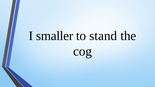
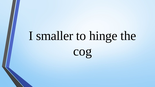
stand: stand -> hinge
